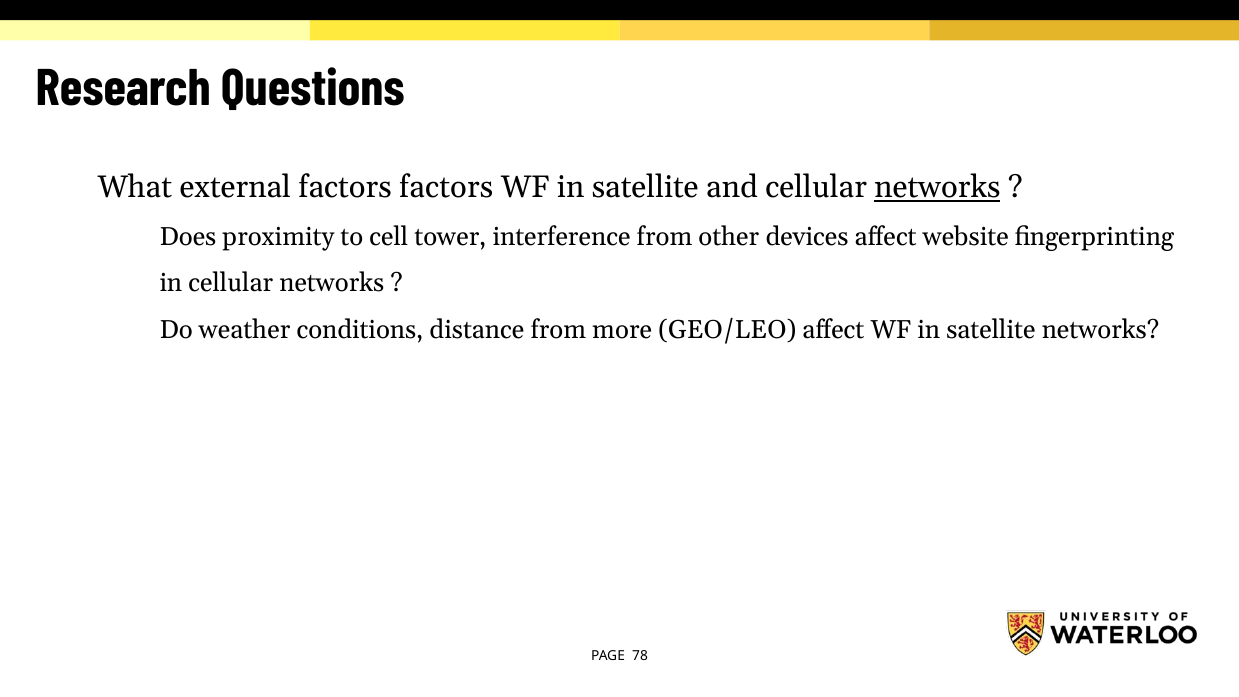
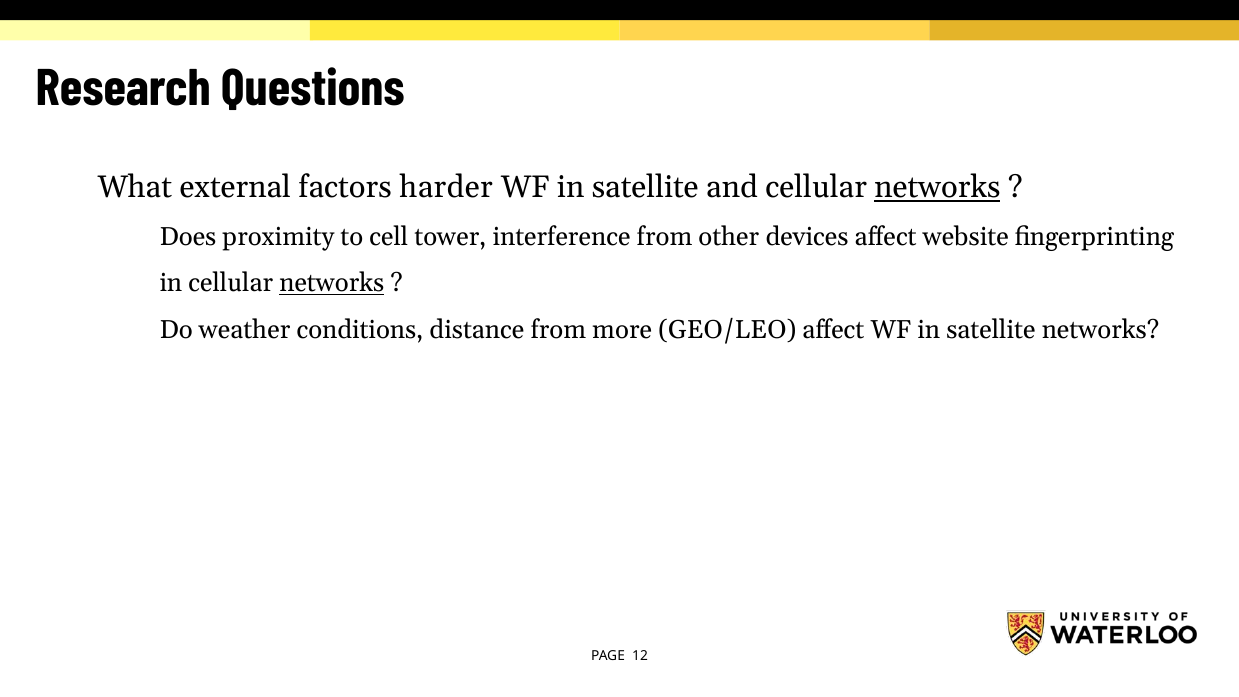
factors factors: factors -> harder
networks at (332, 283) underline: none -> present
78: 78 -> 12
